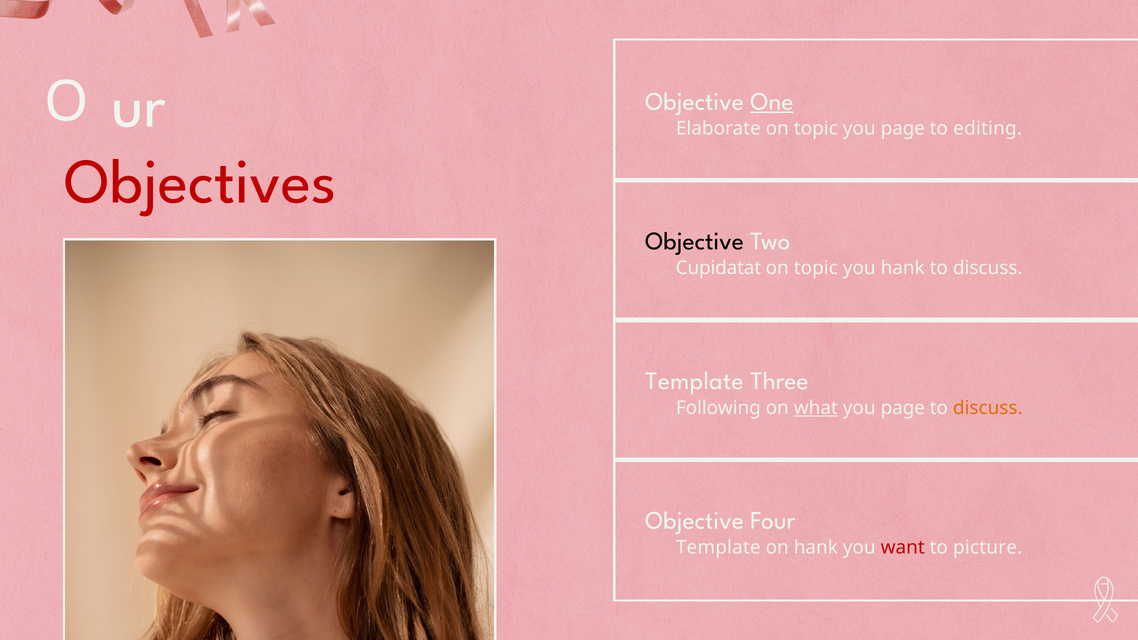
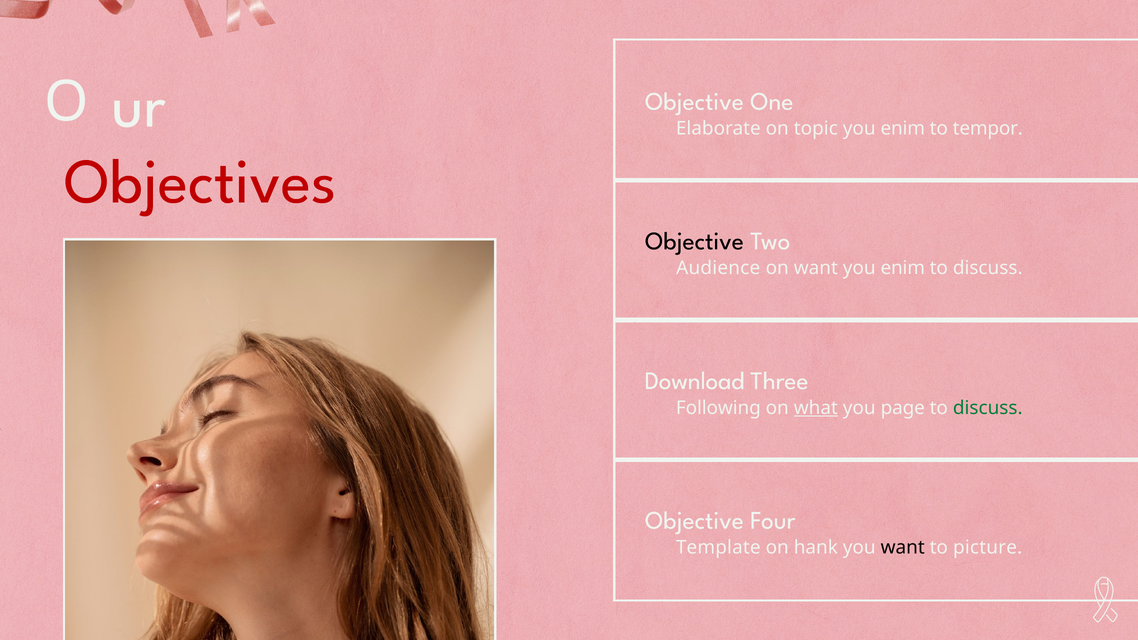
One underline: present -> none
page at (903, 129): page -> enim
editing: editing -> tempor
Cupidatat: Cupidatat -> Audience
topic at (816, 268): topic -> want
hank at (903, 268): hank -> enim
Template at (694, 381): Template -> Download
discuss at (988, 408) colour: orange -> green
want at (903, 548) colour: red -> black
